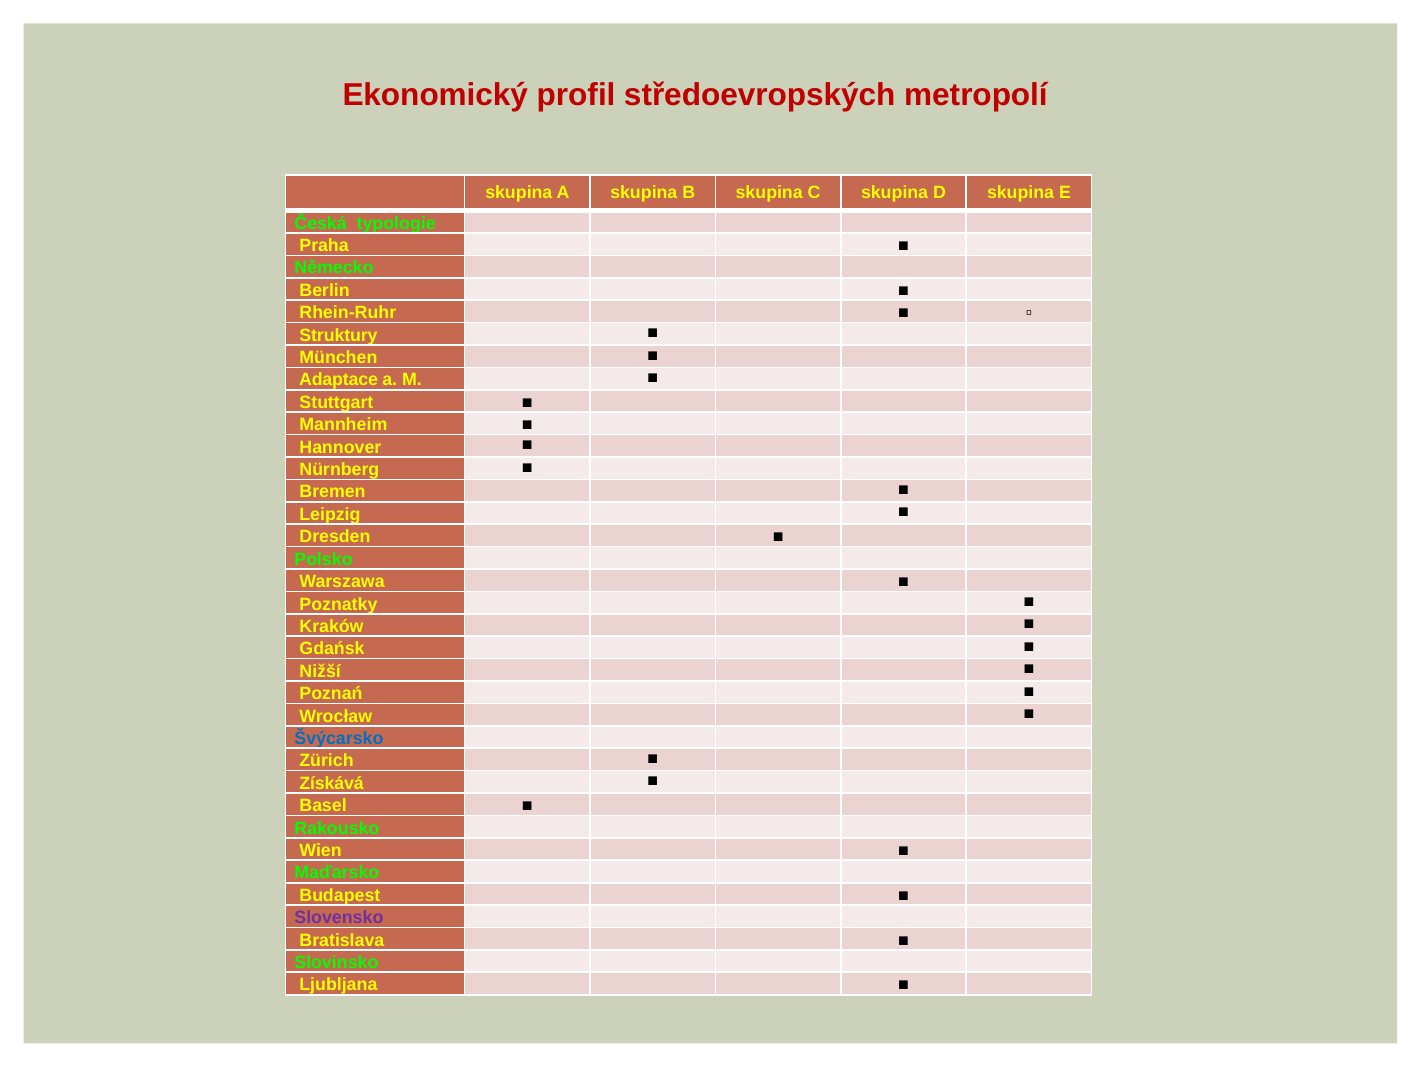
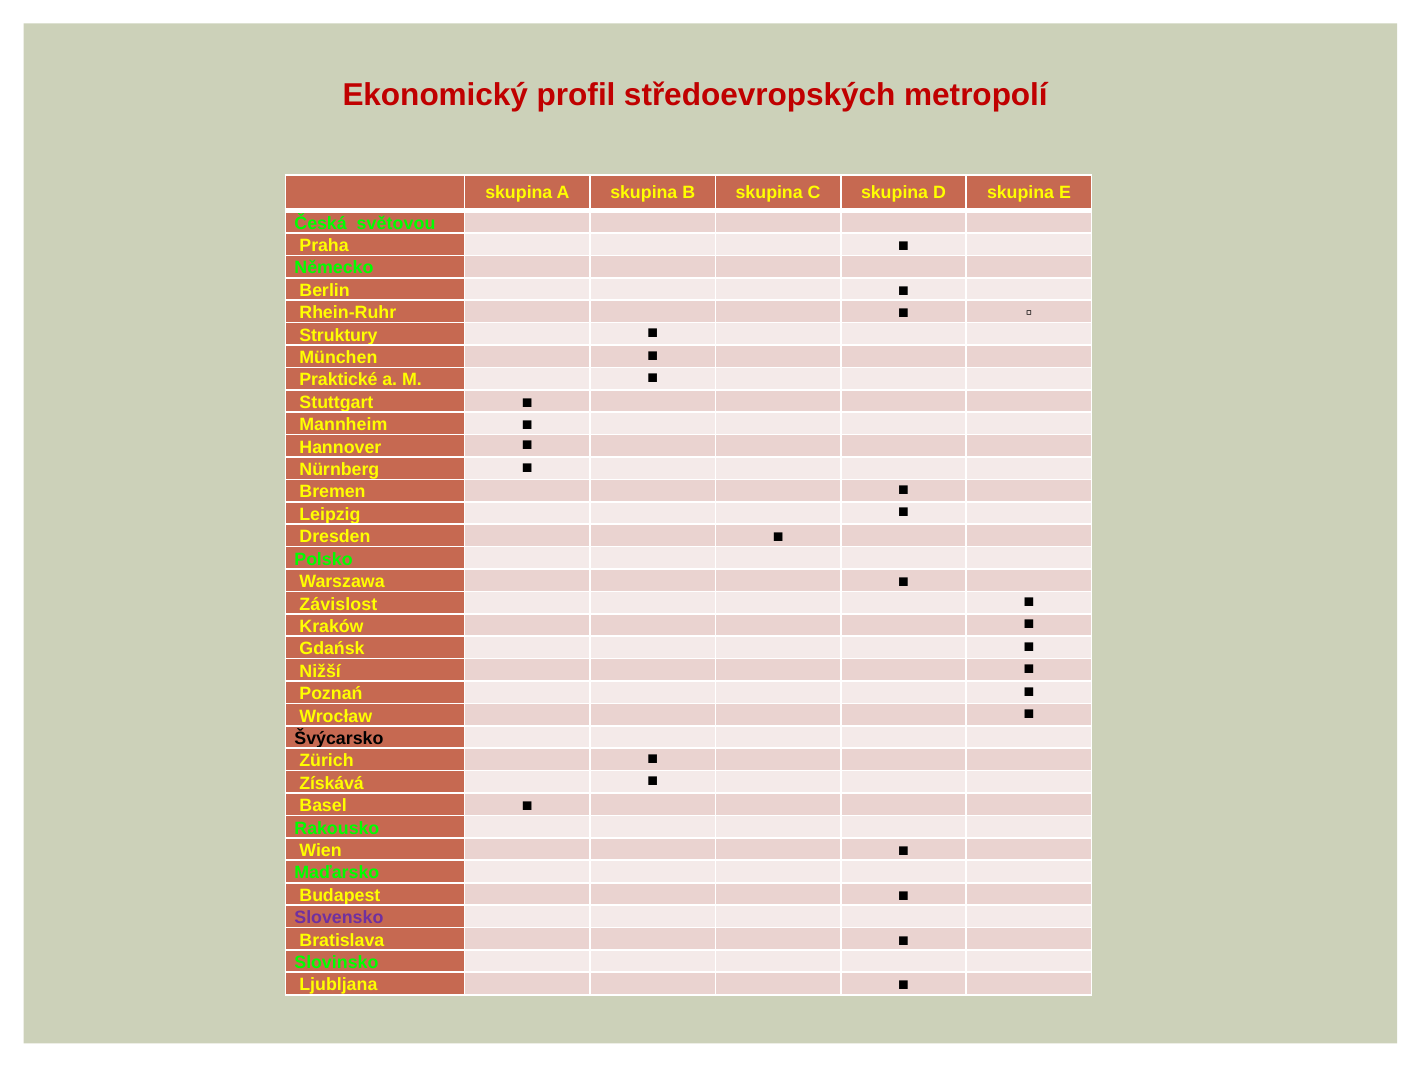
typologie: typologie -> světovou
Adaptace: Adaptace -> Praktické
Poznatky: Poznatky -> Závislost
Švýcarsko colour: blue -> black
